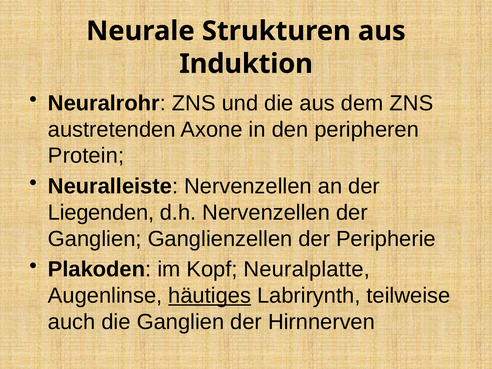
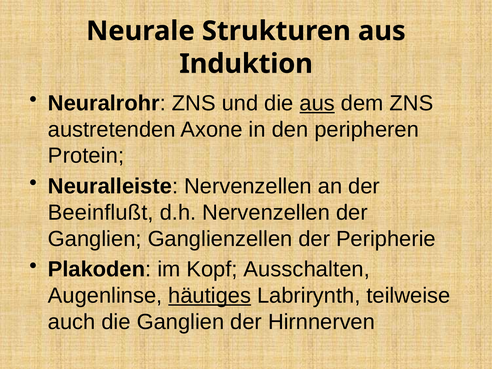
aus at (317, 103) underline: none -> present
Liegenden: Liegenden -> Beeinflußt
Neuralplatte: Neuralplatte -> Ausschalten
